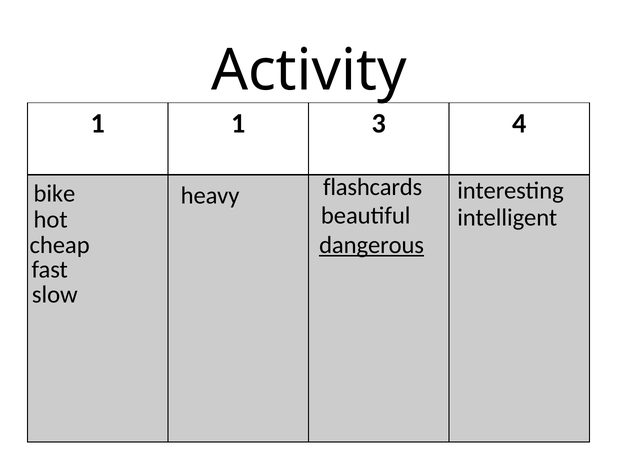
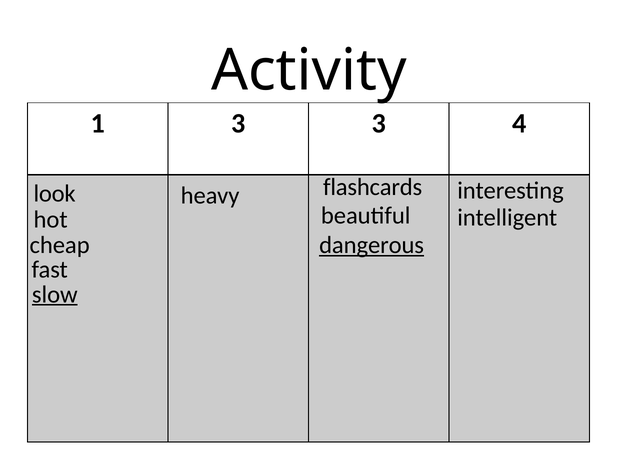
1 1: 1 -> 3
bike: bike -> look
slow underline: none -> present
